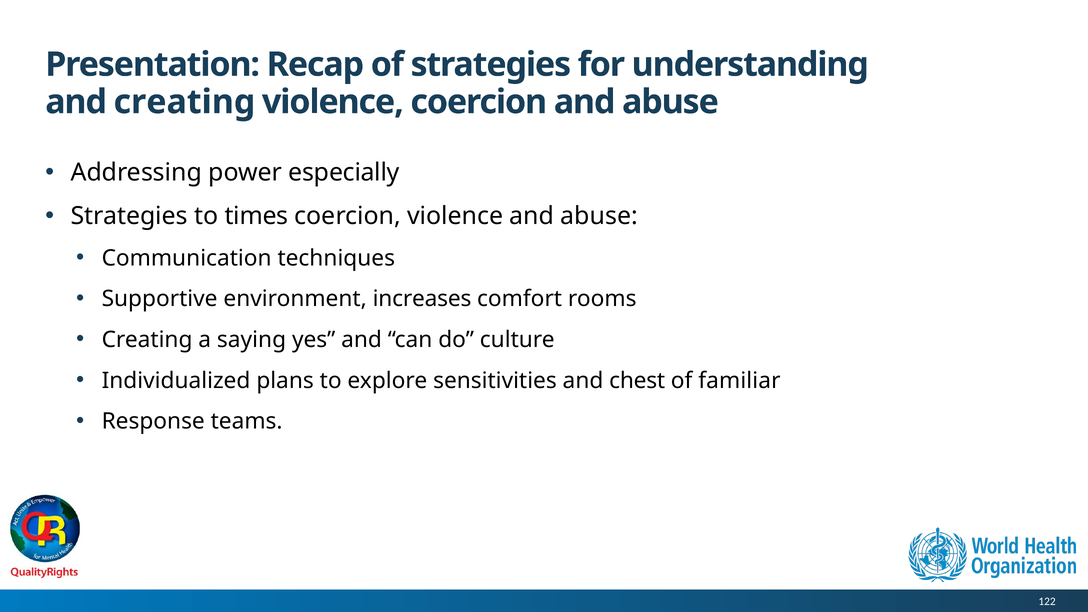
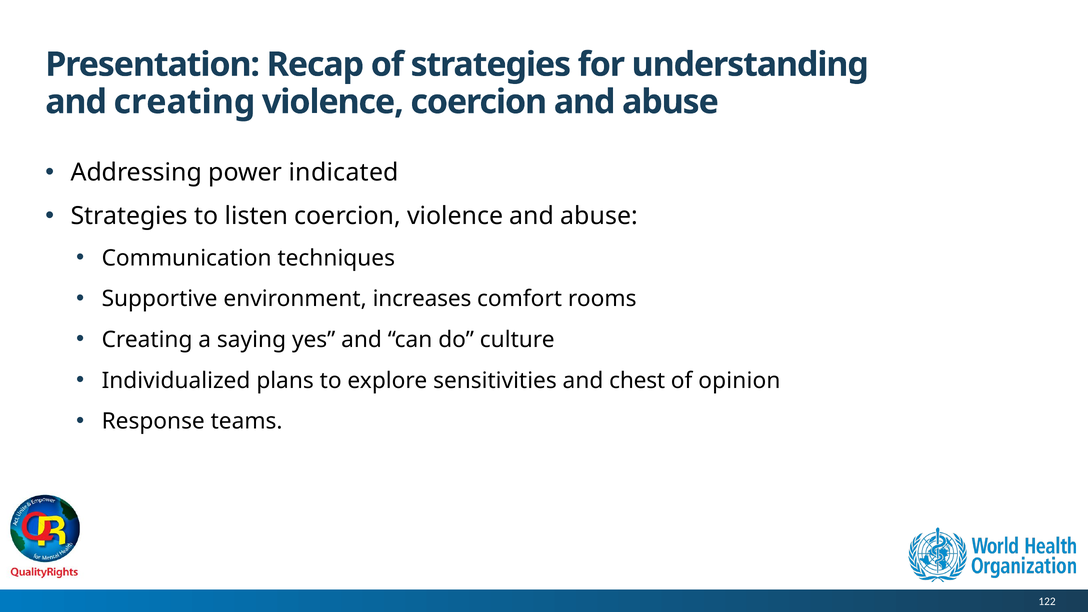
especially: especially -> indicated
times: times -> listen
familiar: familiar -> opinion
